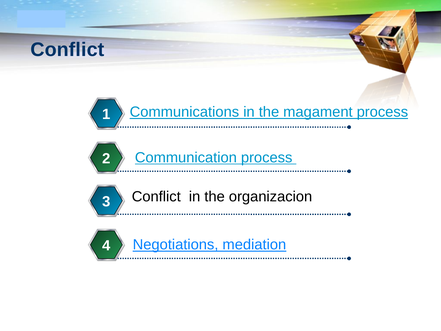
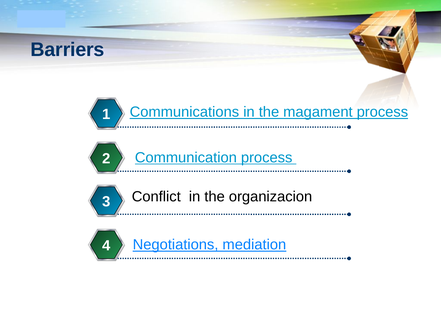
Conflict at (67, 50): Conflict -> Barriers
